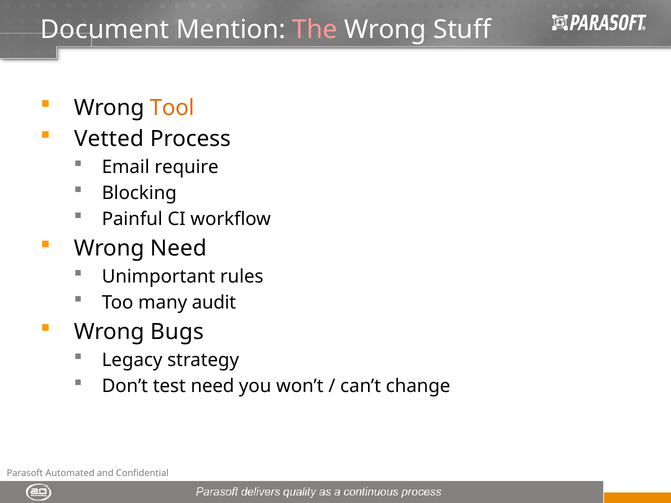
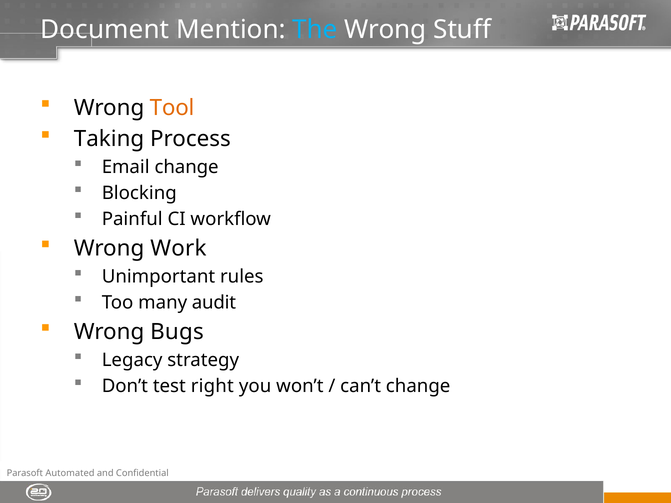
The colour: pink -> light blue
Vetted: Vetted -> Taking
Email require: require -> change
Wrong Need: Need -> Work
test need: need -> right
